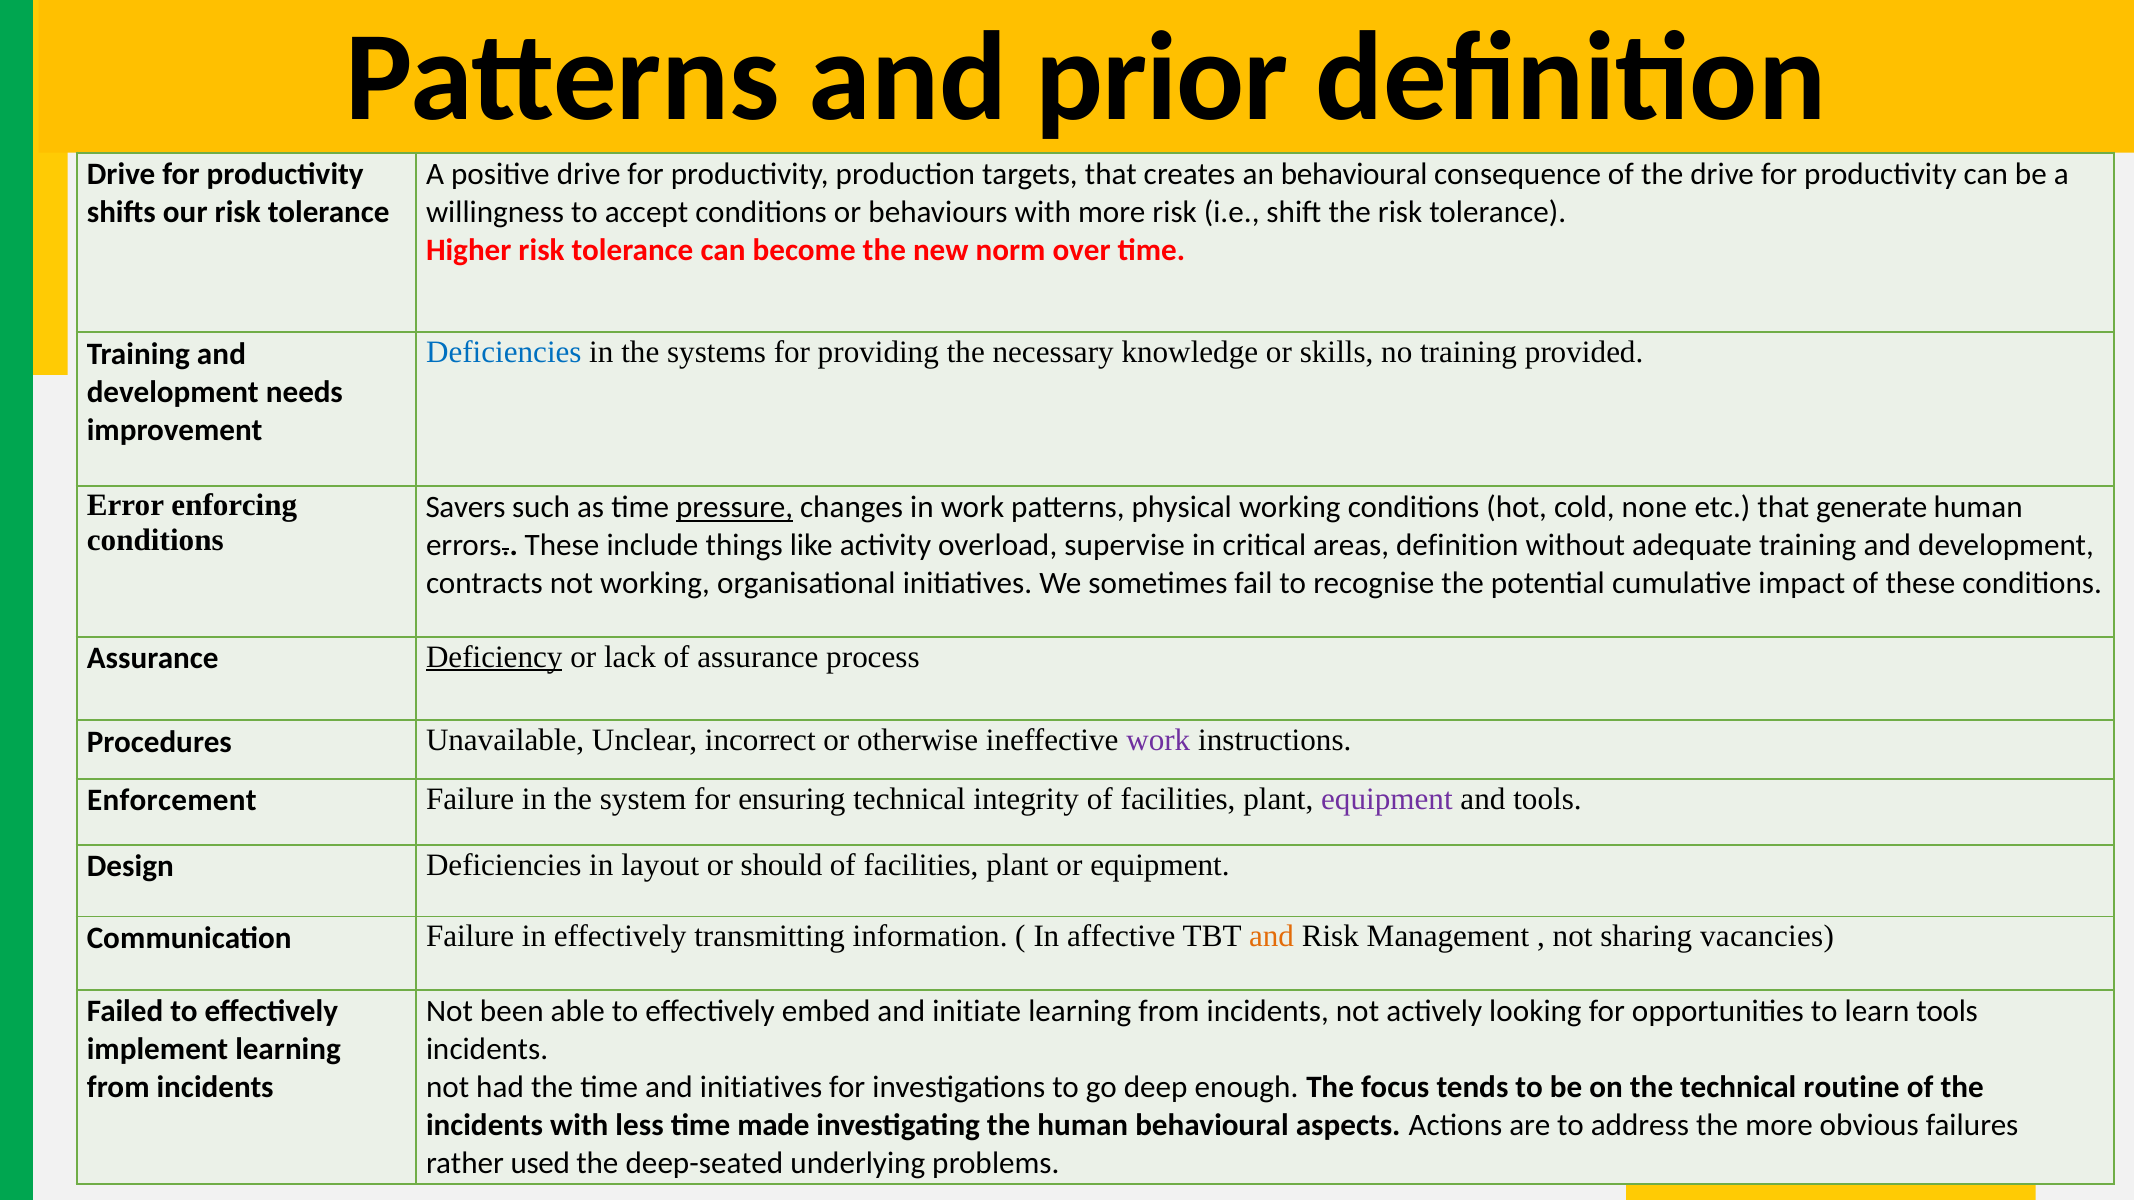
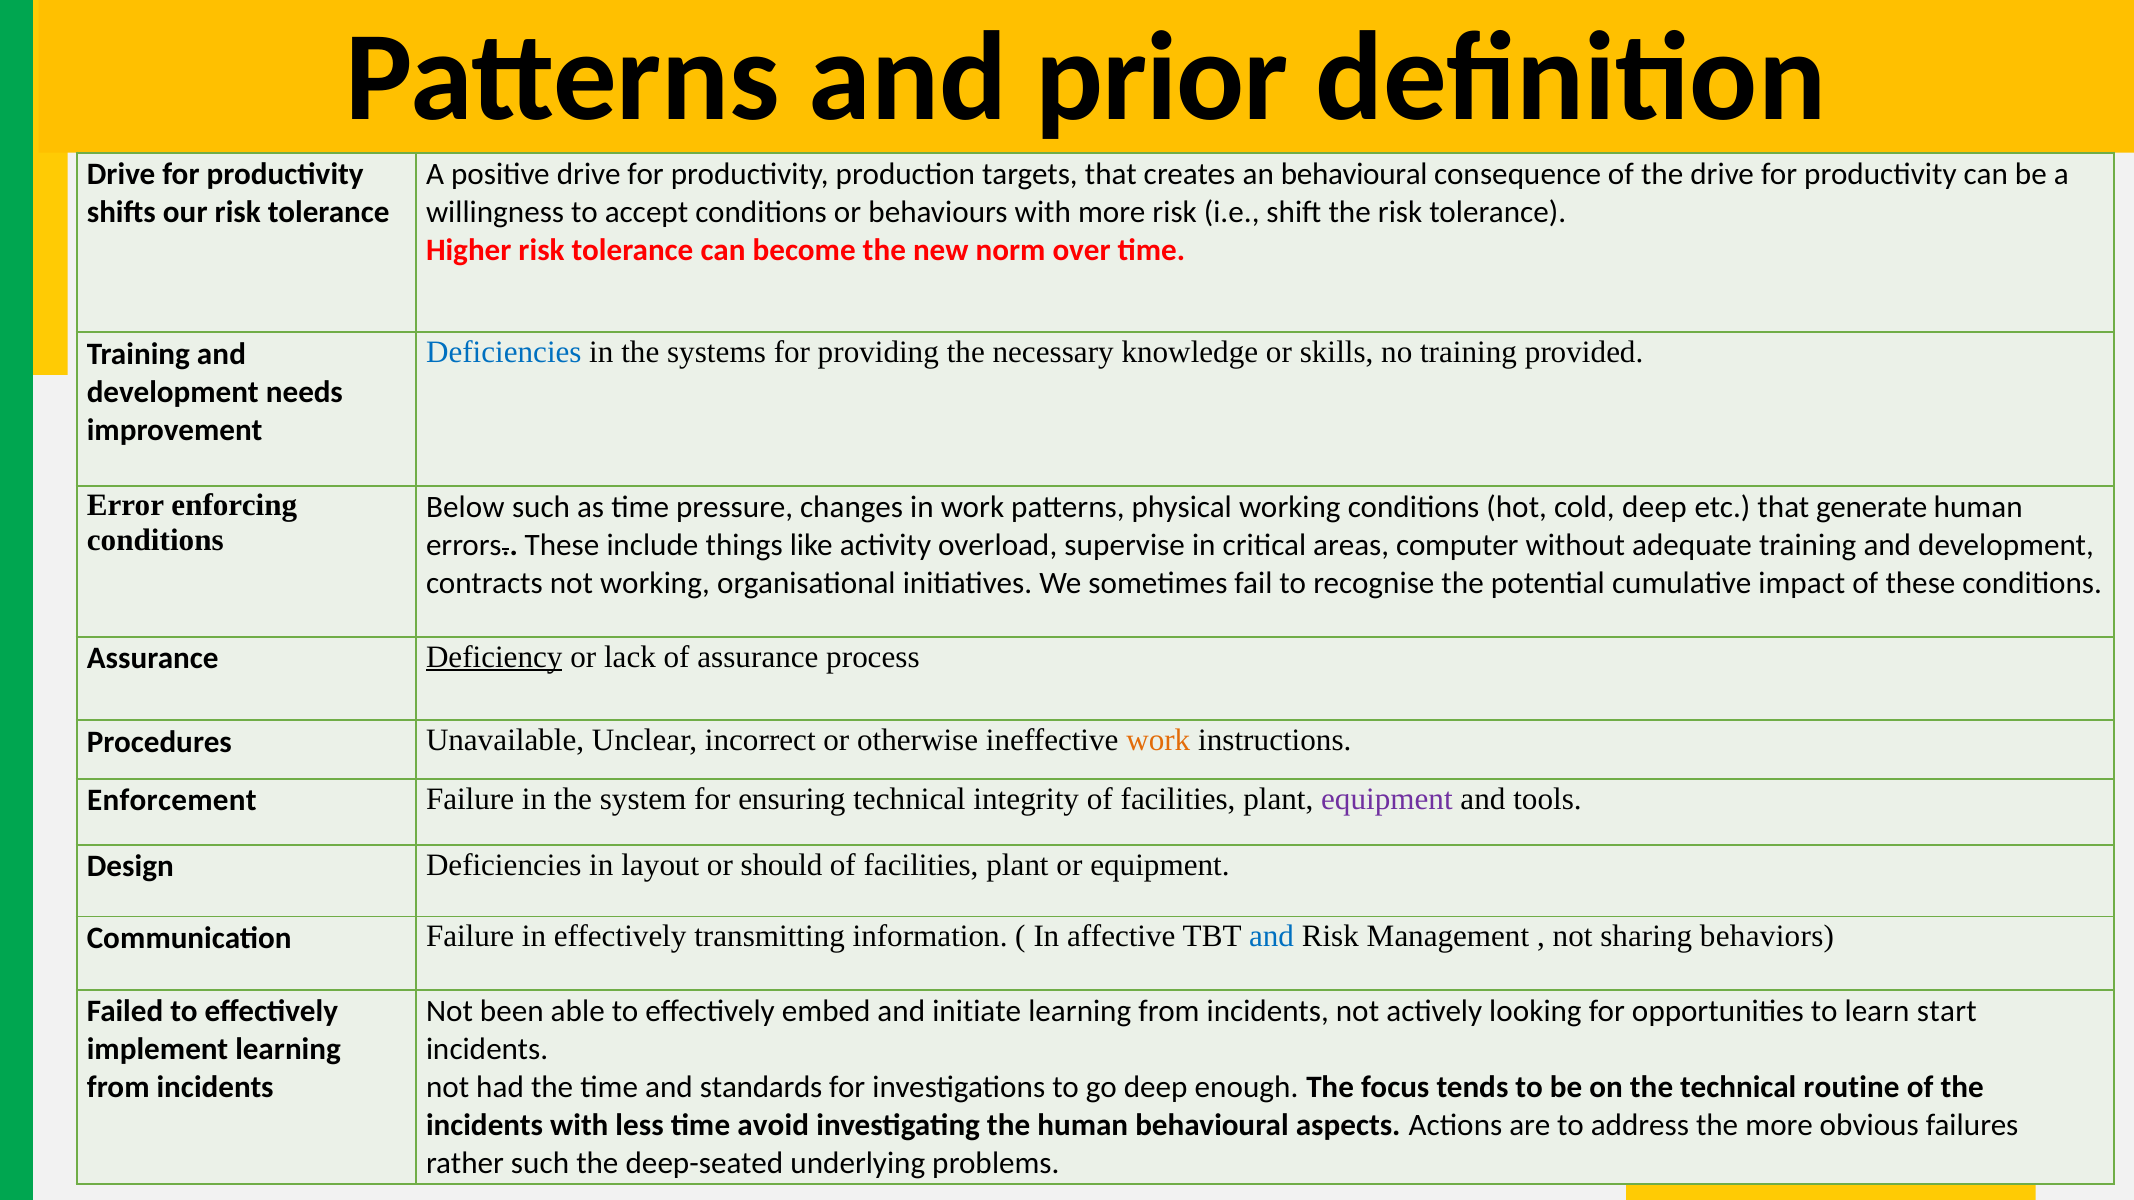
Savers: Savers -> Below
pressure underline: present -> none
cold none: none -> deep
areas definition: definition -> computer
work at (1158, 740) colour: purple -> orange
and at (1271, 937) colour: orange -> blue
vacancies: vacancies -> behaviors
learn tools: tools -> start
and initiatives: initiatives -> standards
made: made -> avoid
rather used: used -> such
